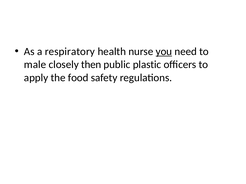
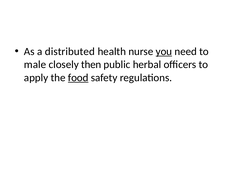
respiratory: respiratory -> distributed
plastic: plastic -> herbal
food underline: none -> present
